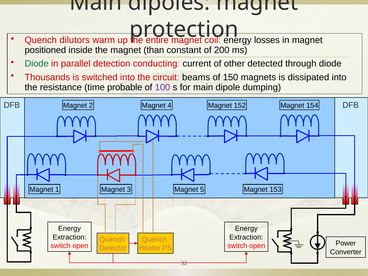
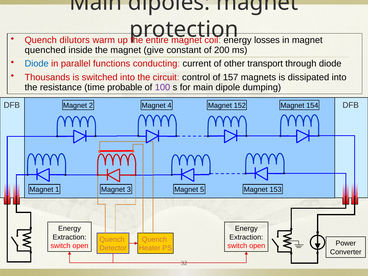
positioned: positioned -> quenched
than: than -> give
Diode at (37, 64) colour: green -> blue
detection: detection -> functions
detected: detected -> transport
beams: beams -> control
150: 150 -> 157
